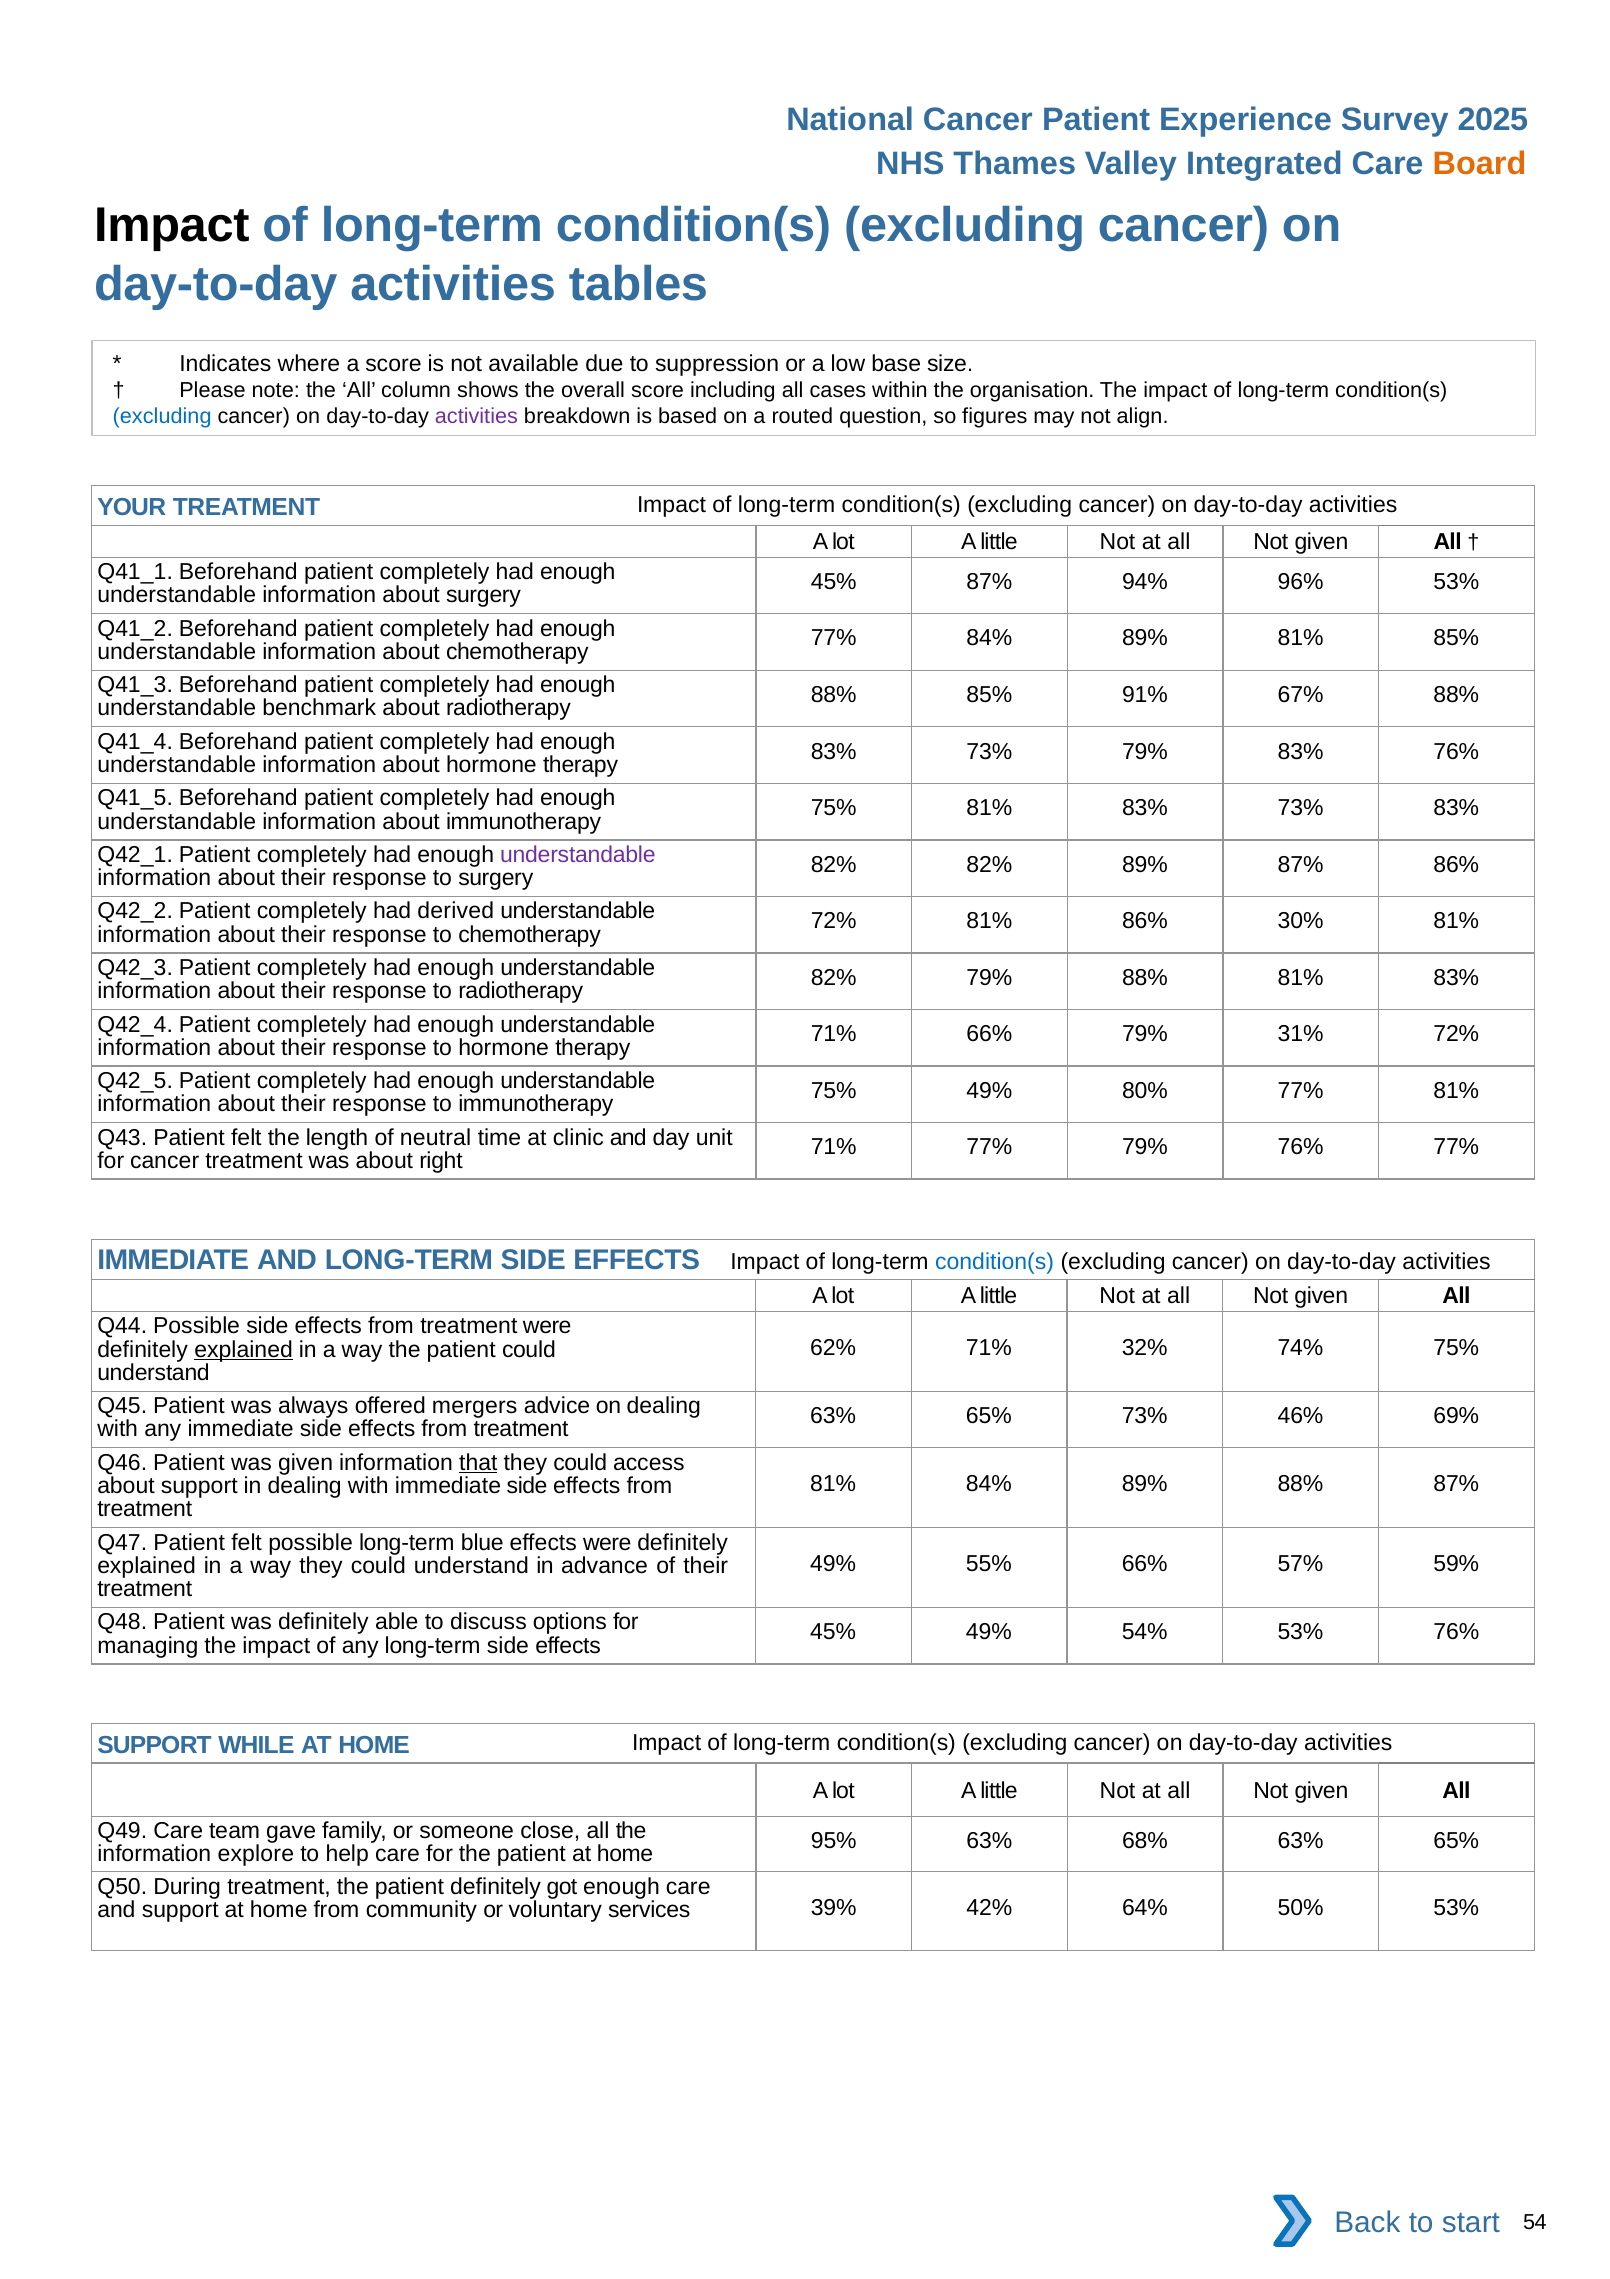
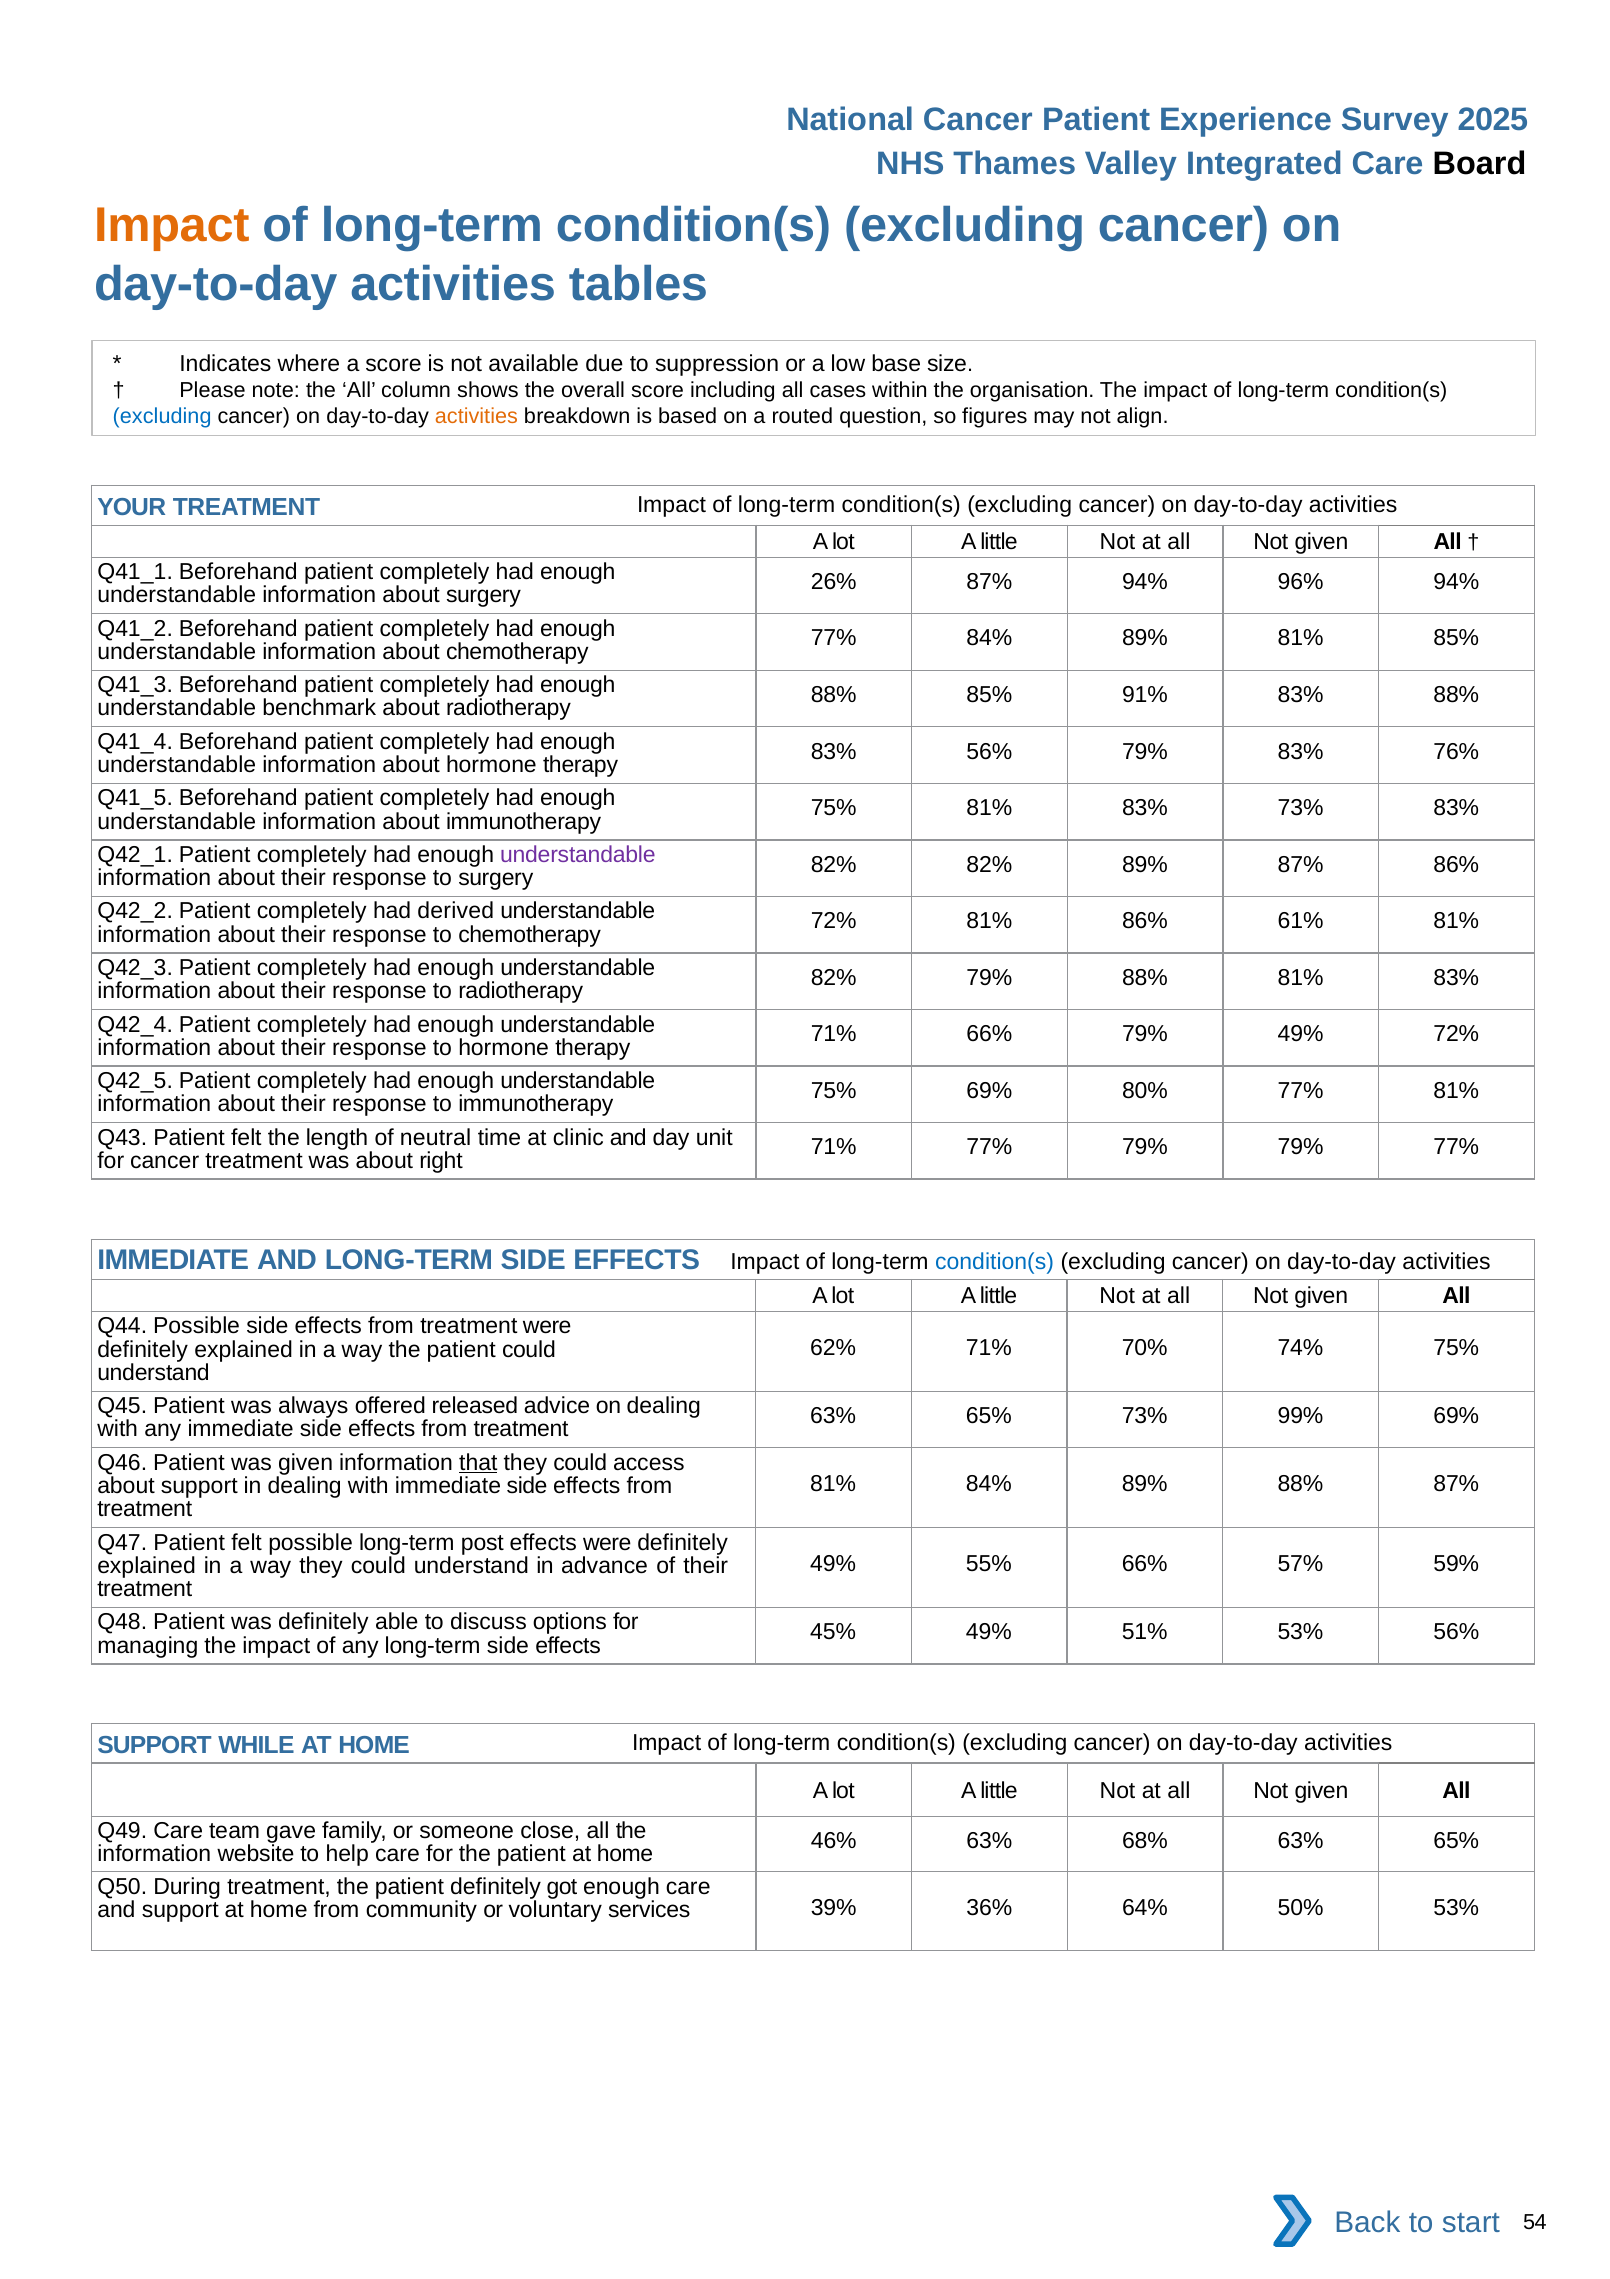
Board colour: orange -> black
Impact at (172, 226) colour: black -> orange
activities at (476, 416) colour: purple -> orange
45% at (834, 582): 45% -> 26%
96% 53%: 53% -> 94%
91% 67%: 67% -> 83%
73% at (989, 751): 73% -> 56%
30%: 30% -> 61%
79% 31%: 31% -> 49%
75% 49%: 49% -> 69%
79% 76%: 76% -> 79%
32%: 32% -> 70%
explained at (244, 1349) underline: present -> none
mergers: mergers -> released
46%: 46% -> 99%
blue: blue -> post
54%: 54% -> 51%
53% 76%: 76% -> 56%
95%: 95% -> 46%
explore: explore -> website
42%: 42% -> 36%
